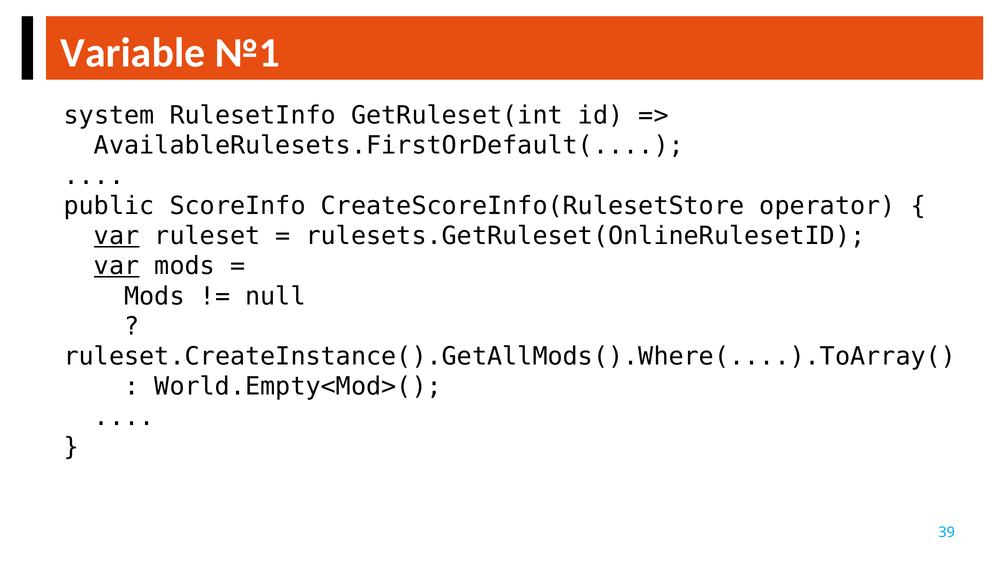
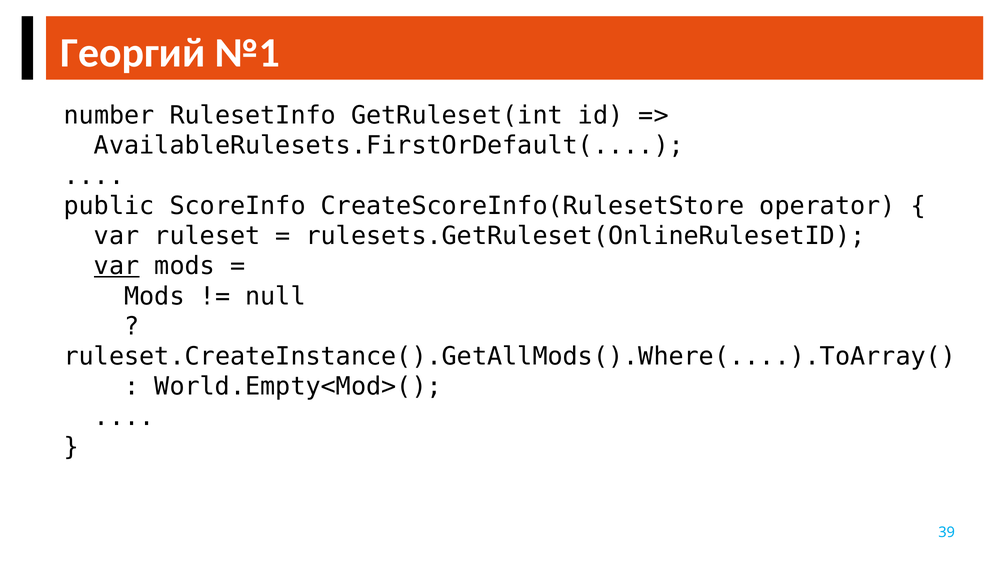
Variable: Variable -> Георгий
system: system -> number
var at (117, 236) underline: present -> none
